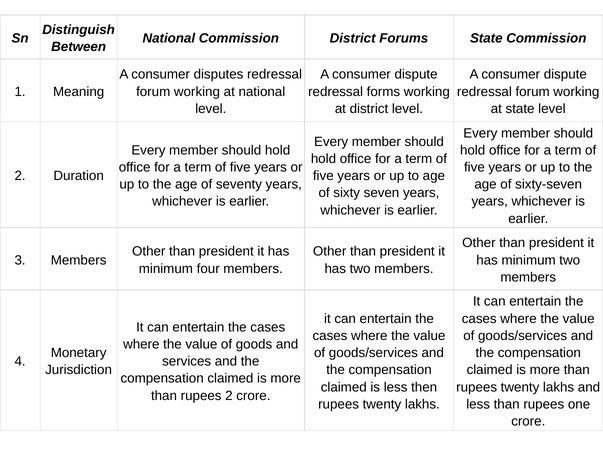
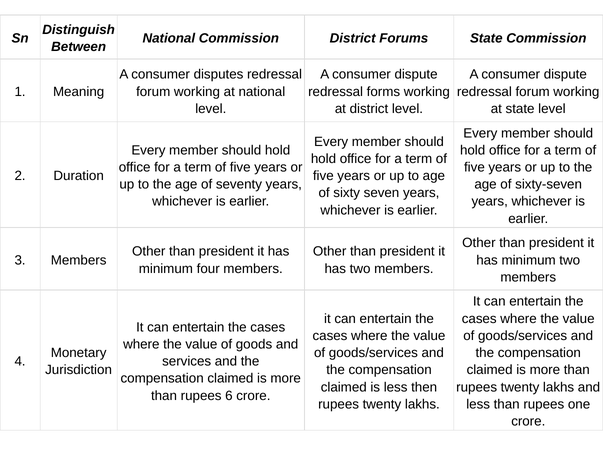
rupees 2: 2 -> 6
